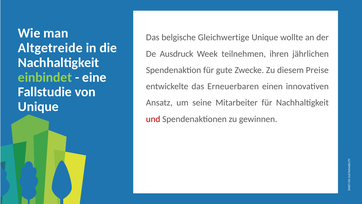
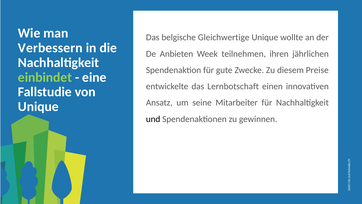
Altgetreide: Altgetreide -> Verbessern
Ausdruck: Ausdruck -> Anbieten
Erneuerbaren: Erneuerbaren -> Lernbotschaft
und colour: red -> black
